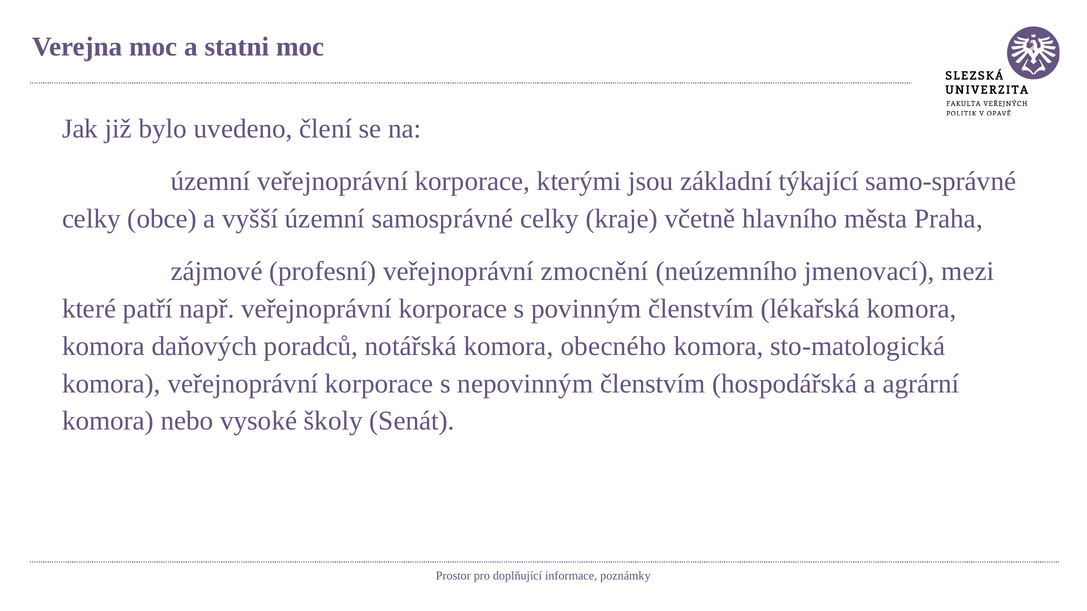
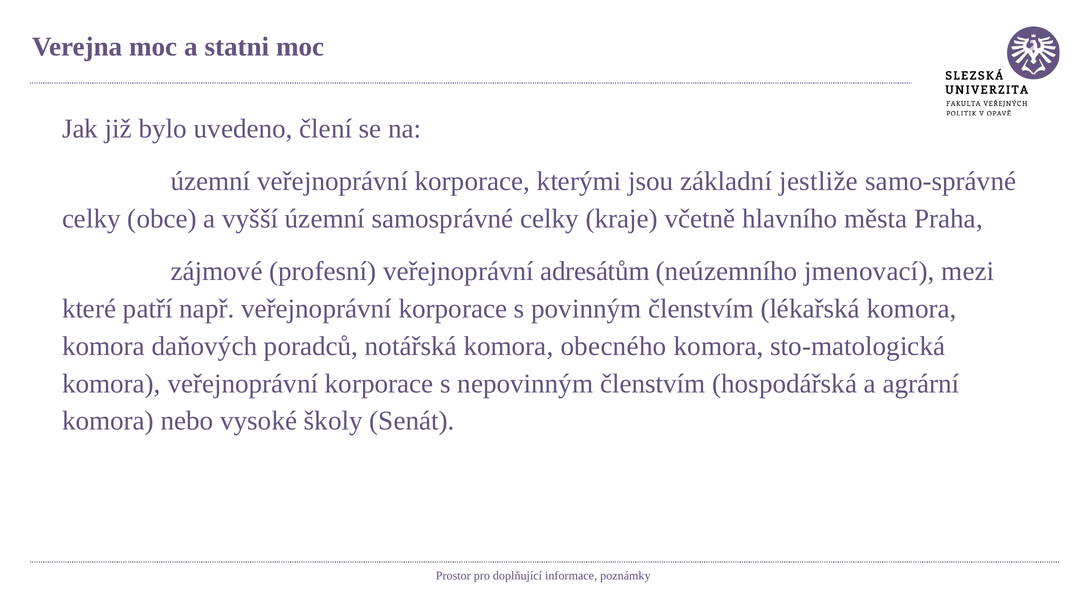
týkající: týkající -> jestliže
zmocnění: zmocnění -> adresátům
